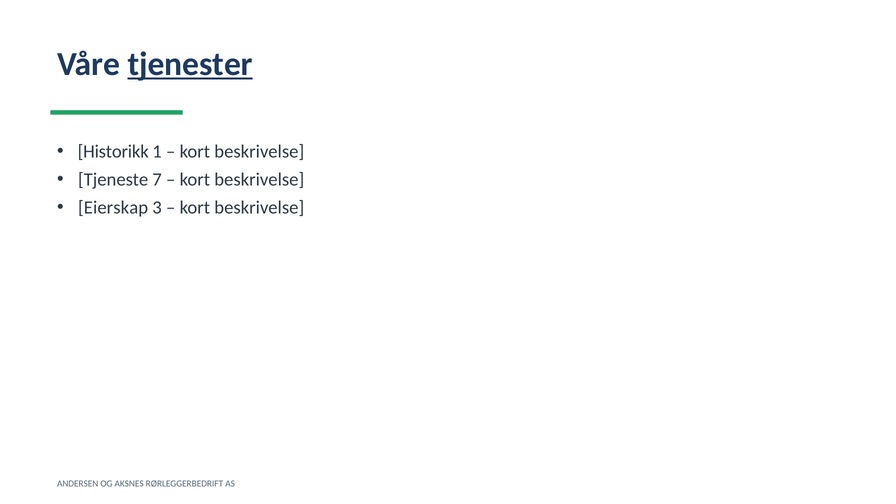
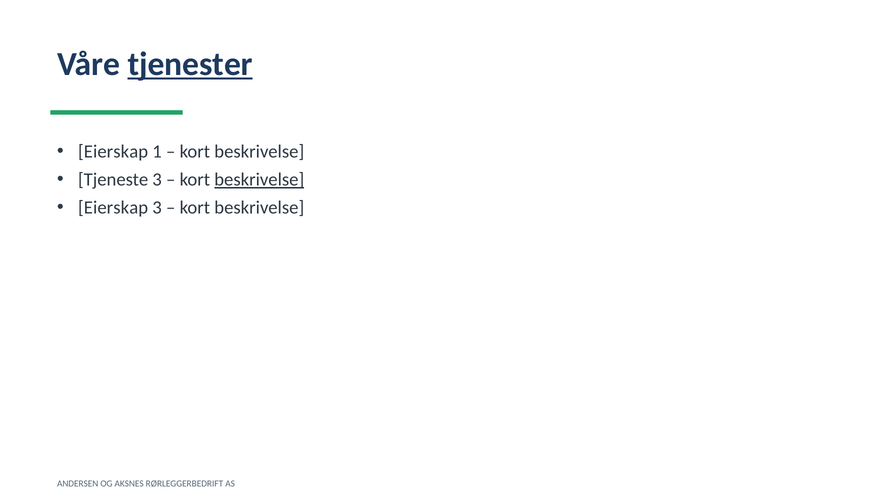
Historikk at (113, 152): Historikk -> Eierskap
Tjeneste 7: 7 -> 3
beskrivelse at (259, 180) underline: none -> present
